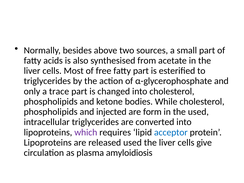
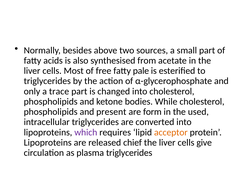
fatty part: part -> pale
injected: injected -> present
acceptor colour: blue -> orange
released used: used -> chief
plasma amyloidiosis: amyloidiosis -> triglycerides
